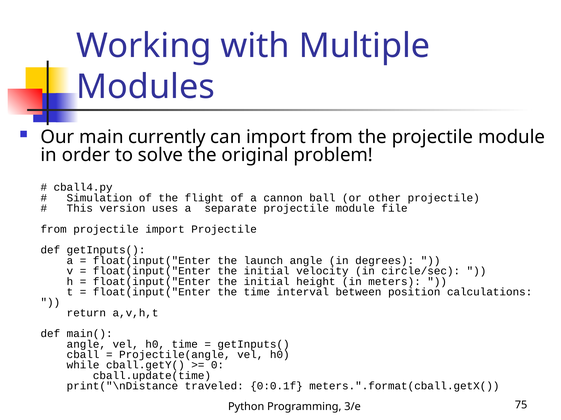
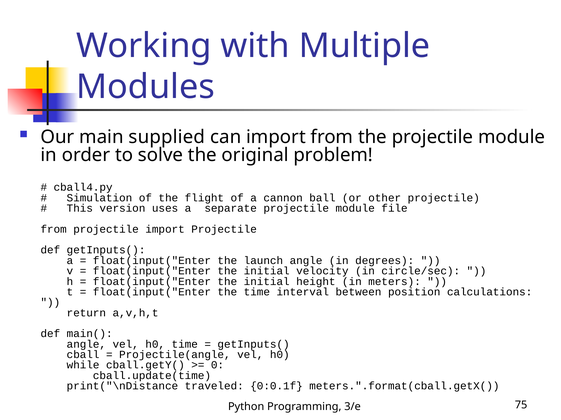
currently: currently -> supplied
